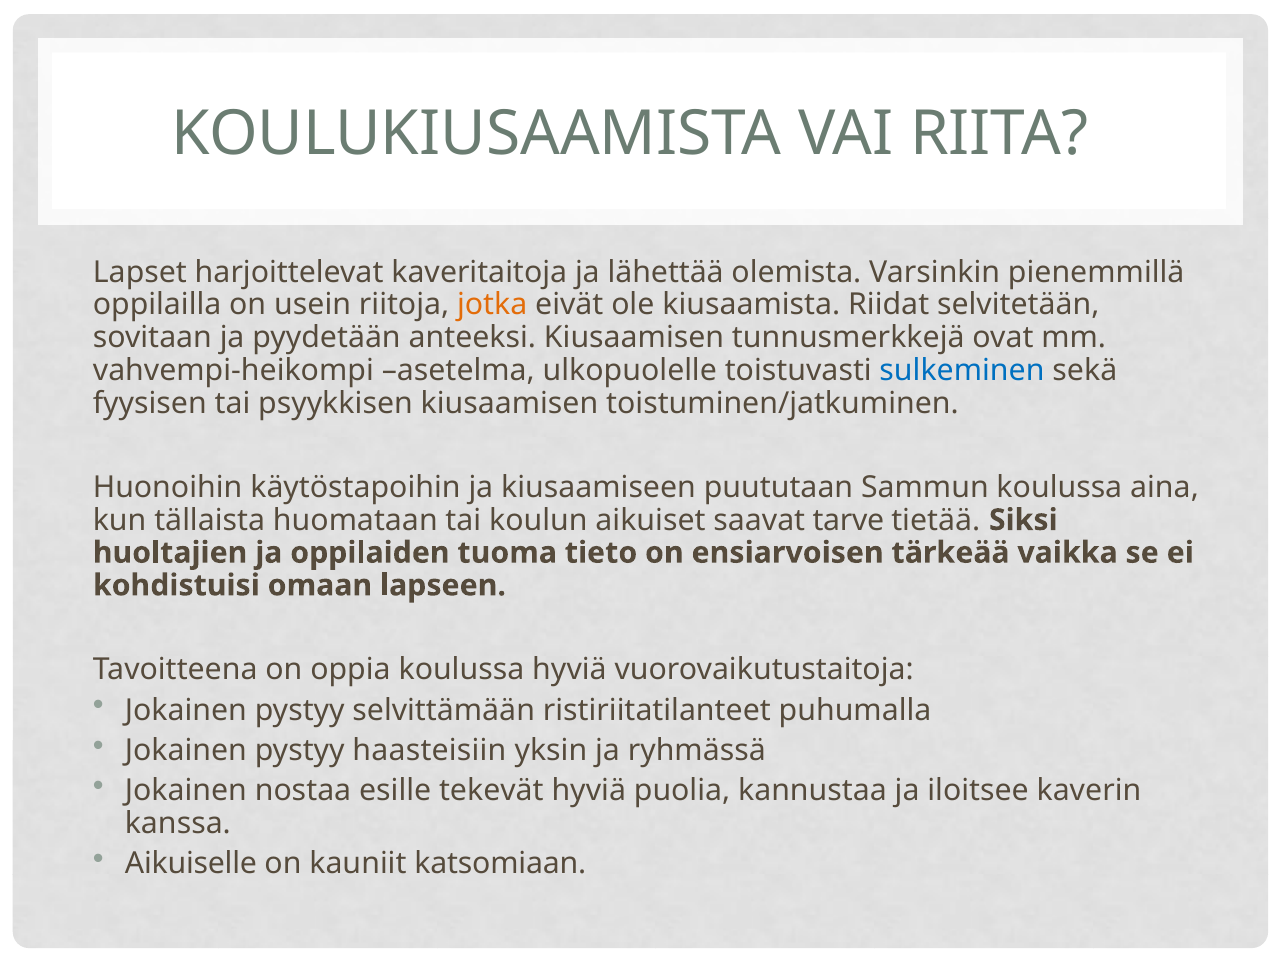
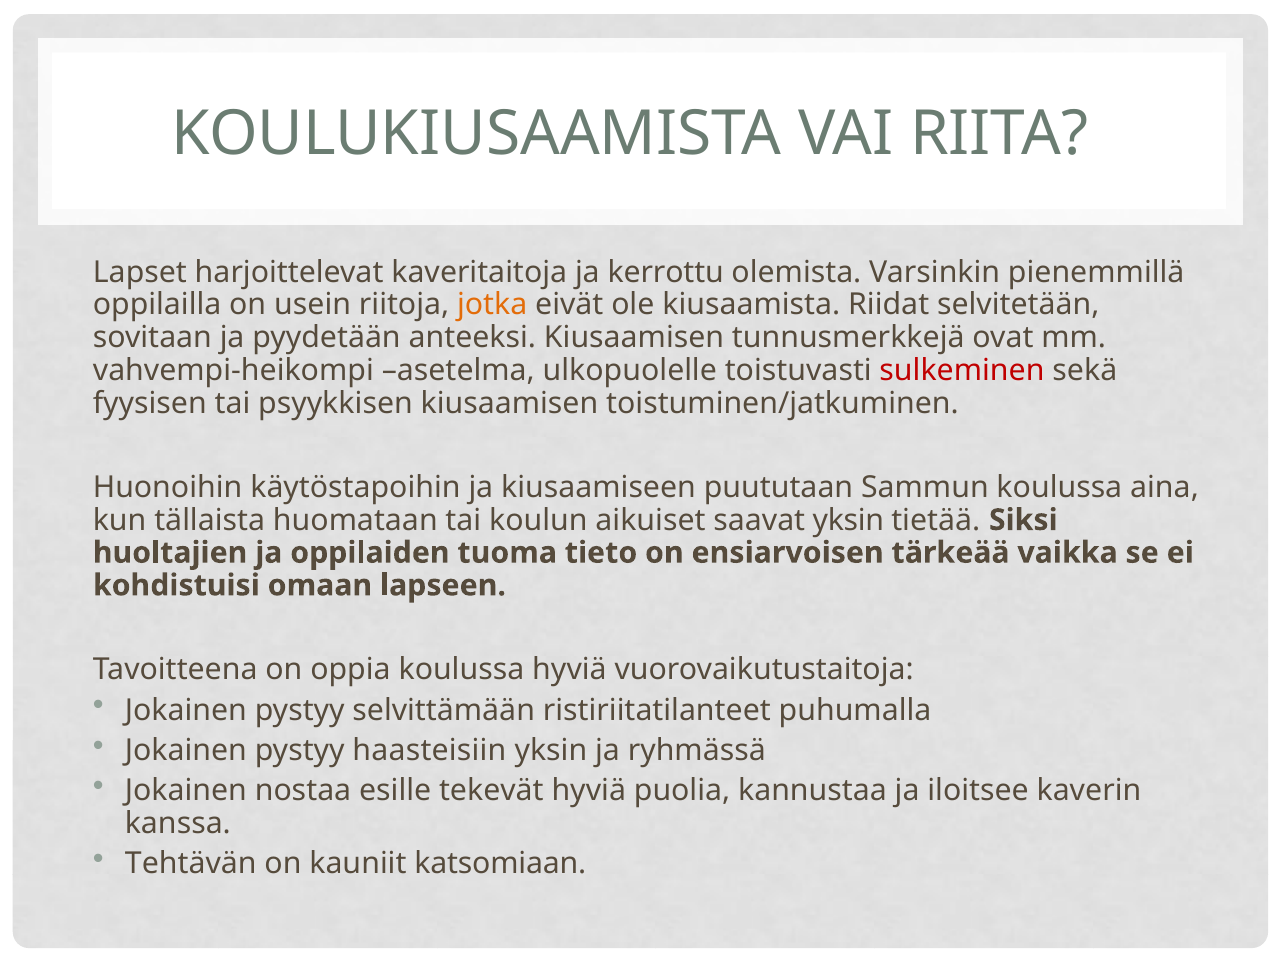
lähettää: lähettää -> kerrottu
sulkeminen colour: blue -> red
saavat tarve: tarve -> yksin
Aikuiselle: Aikuiselle -> Tehtävän
